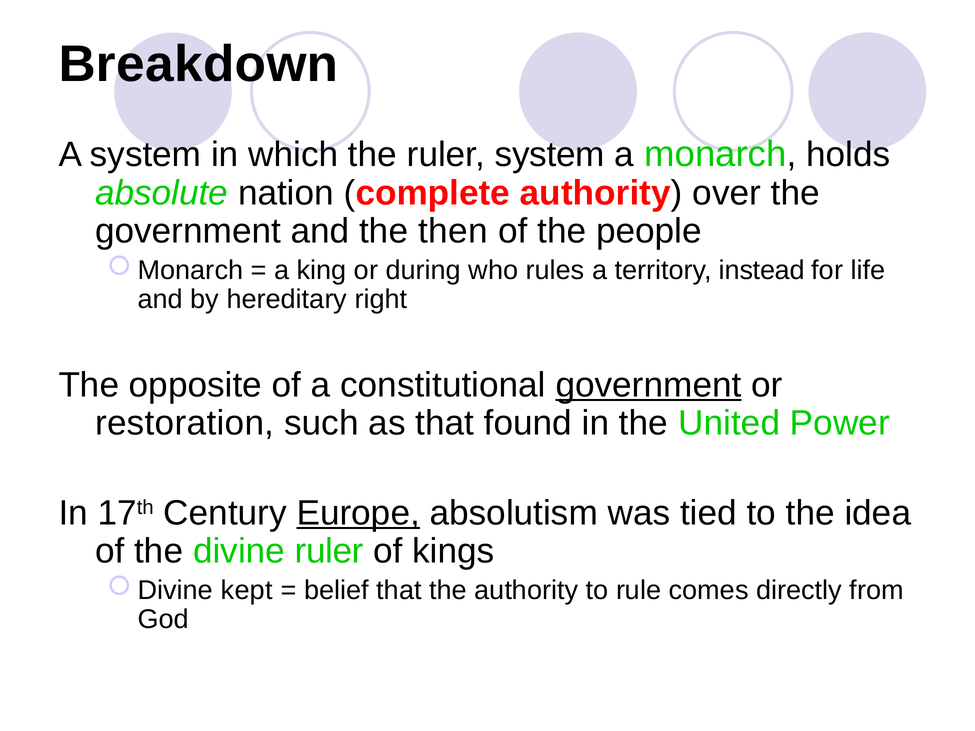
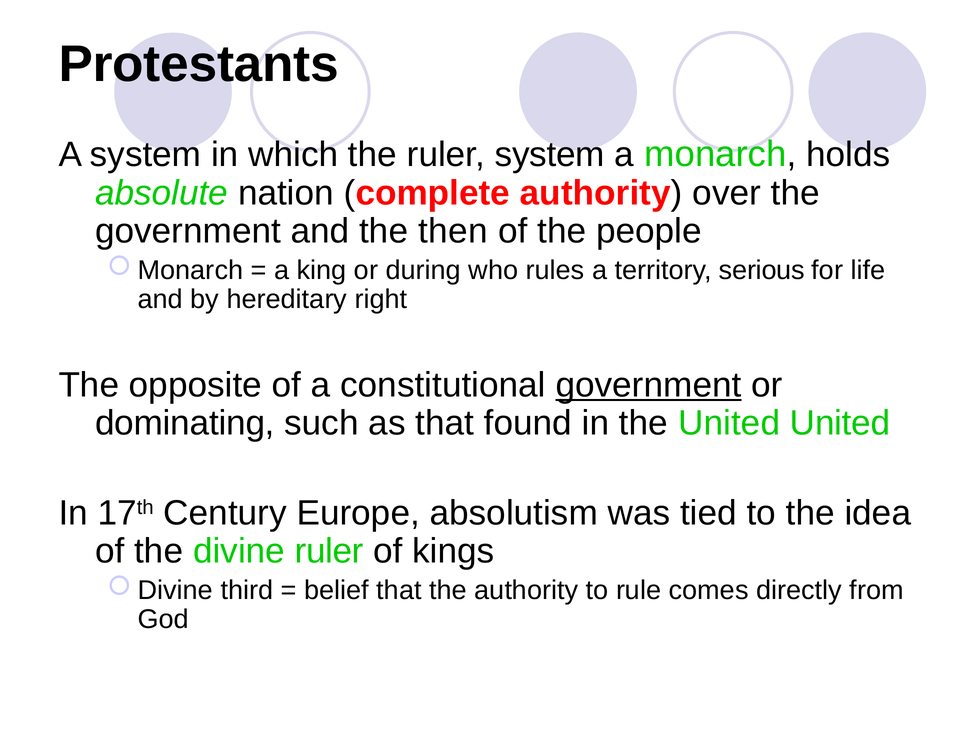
Breakdown: Breakdown -> Protestants
instead: instead -> serious
restoration: restoration -> dominating
United Power: Power -> United
Europe underline: present -> none
kept: kept -> third
